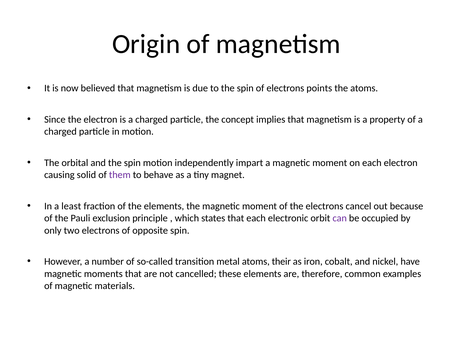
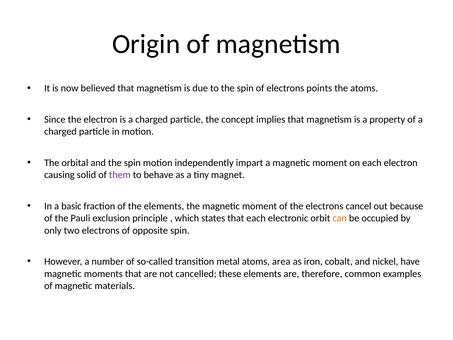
least: least -> basic
can colour: purple -> orange
their: their -> area
